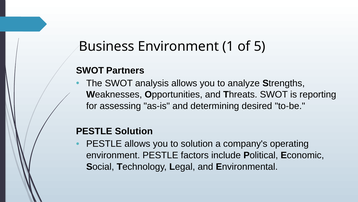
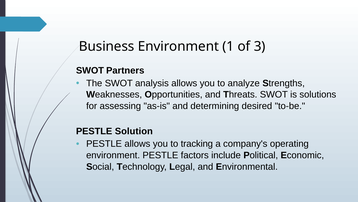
5: 5 -> 3
reporting: reporting -> solutions
to solution: solution -> tracking
